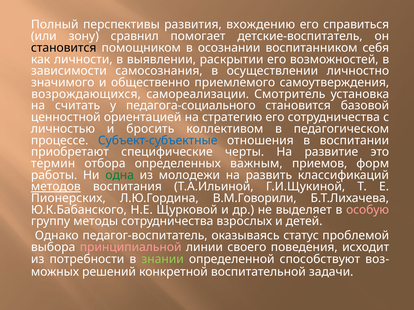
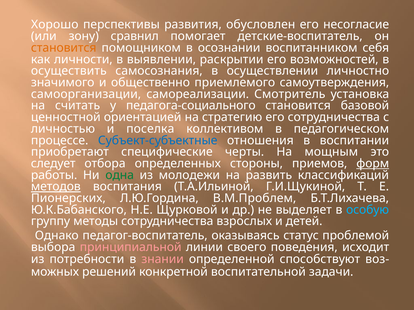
Полный: Полный -> Хорошо
вхождению: вхождению -> обусловлен
справиться: справиться -> несогласие
становится at (64, 48) colour: black -> orange
зависимости: зависимости -> осуществить
возрождающихся: возрождающихся -> самоорганизации
бросить: бросить -> поселка
развитие: развитие -> мощным
термин: термин -> следует
важным: важным -> стороны
форм underline: none -> present
В.М.Говорили: В.М.Говорили -> В.М.Проблем
особую colour: pink -> light blue
знании colour: light green -> pink
